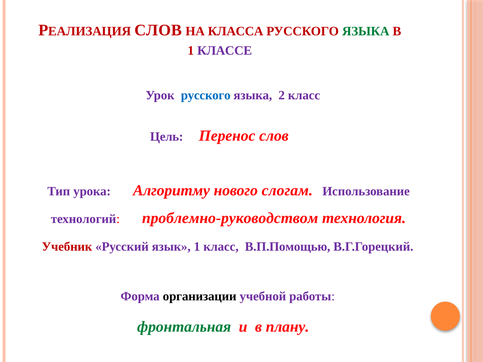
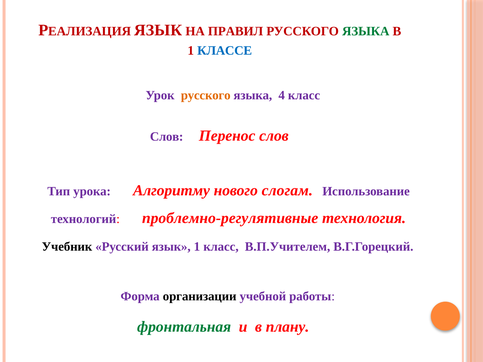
СЛОВ at (158, 30): СЛОВ -> ЯЗЫК
КЛАССА: КЛАССА -> ПРАВИЛ
КЛАССЕ colour: purple -> blue
русского at (206, 95) colour: blue -> orange
2: 2 -> 4
Цель at (167, 137): Цель -> Слов
проблемно-руководством: проблемно-руководством -> проблемно-регулятивные
Учебник colour: red -> black
В.П.Помощью: В.П.Помощью -> В.П.Учителем
